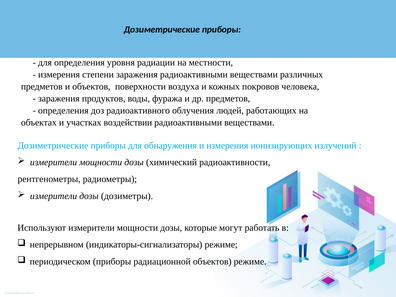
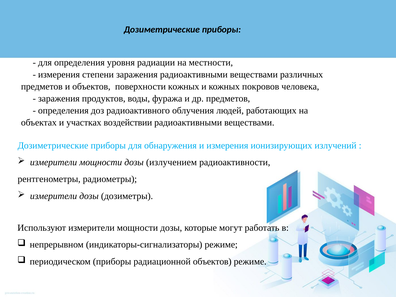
поверхности воздуха: воздуха -> кожных
химический: химический -> излучением
